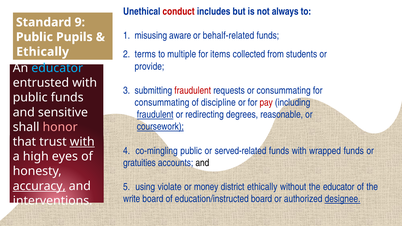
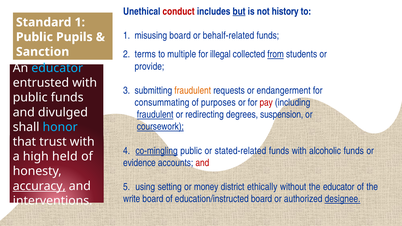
but underline: none -> present
always: always -> history
Standard 9: 9 -> 1
misusing aware: aware -> board
Ethically at (43, 52): Ethically -> Sanction
items: items -> illegal
from underline: none -> present
fraudulent at (193, 91) colour: red -> orange
or consummating: consummating -> endangerment
discipline: discipline -> purposes
sensitive: sensitive -> divulged
reasonable: reasonable -> suspension
honor colour: pink -> light blue
with at (82, 142) underline: present -> none
co-mingling underline: none -> present
served-related: served-related -> stated-related
wrapped: wrapped -> alcoholic
eyes: eyes -> held
gratuities: gratuities -> evidence
and at (202, 163) colour: black -> red
violate: violate -> setting
